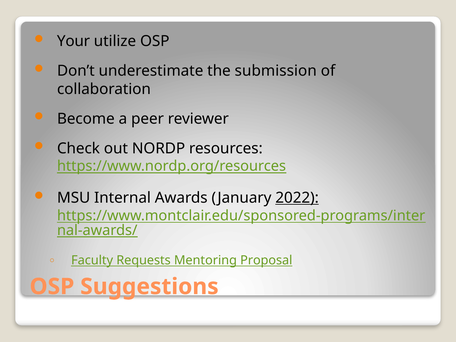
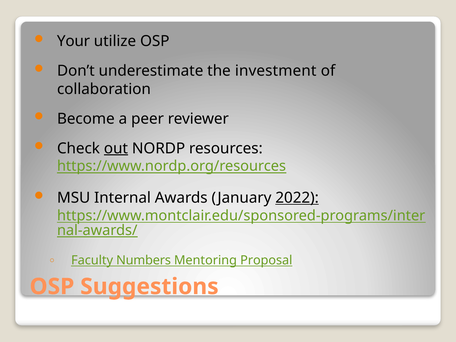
submission: submission -> investment
out underline: none -> present
Requests: Requests -> Numbers
